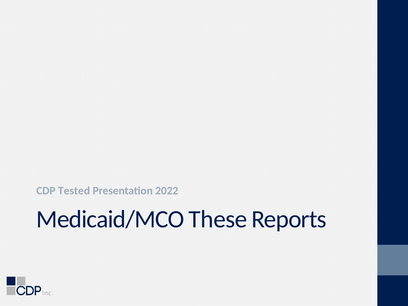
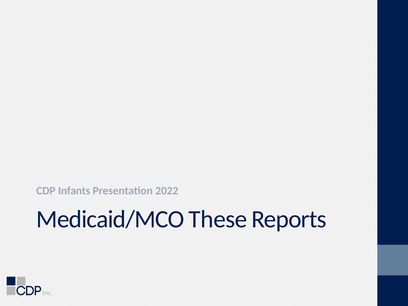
Tested: Tested -> Infants
